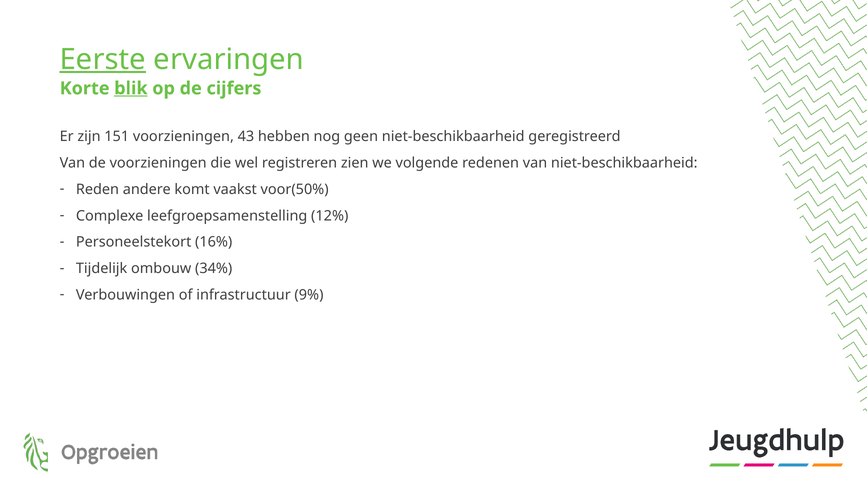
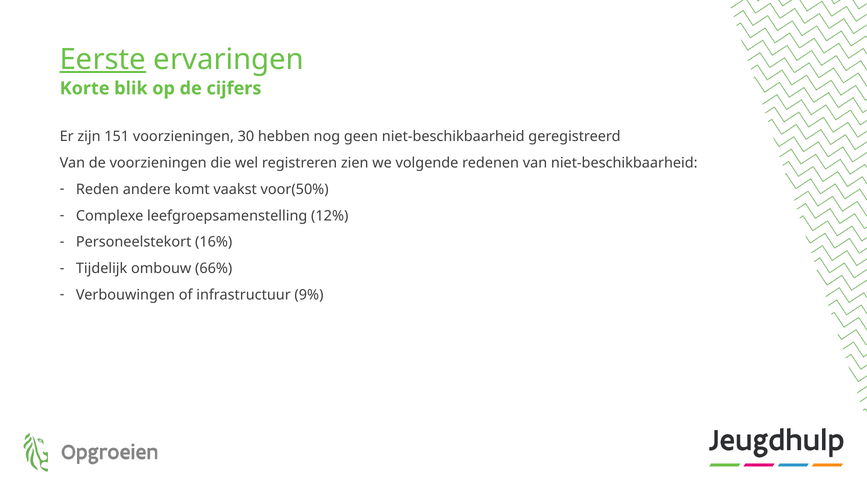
blik underline: present -> none
43: 43 -> 30
34%: 34% -> 66%
